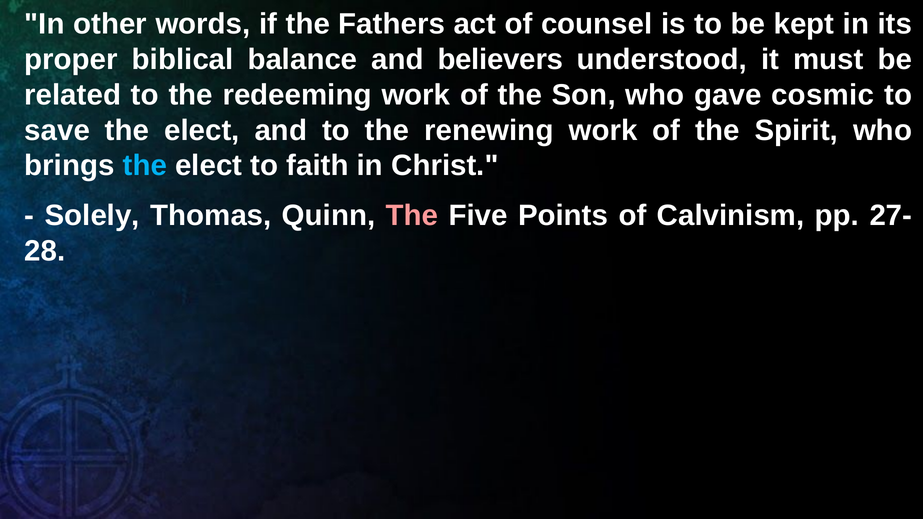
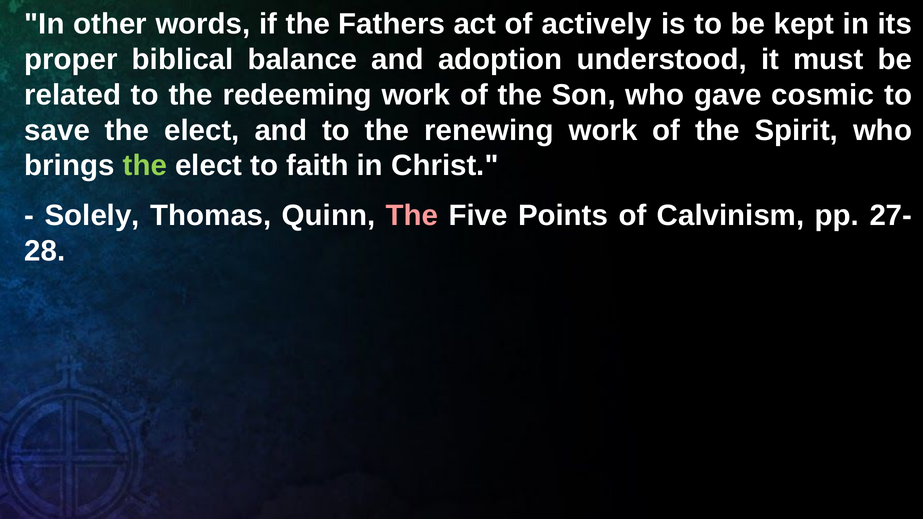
counsel: counsel -> actively
believers: believers -> adoption
the at (145, 166) colour: light blue -> light green
